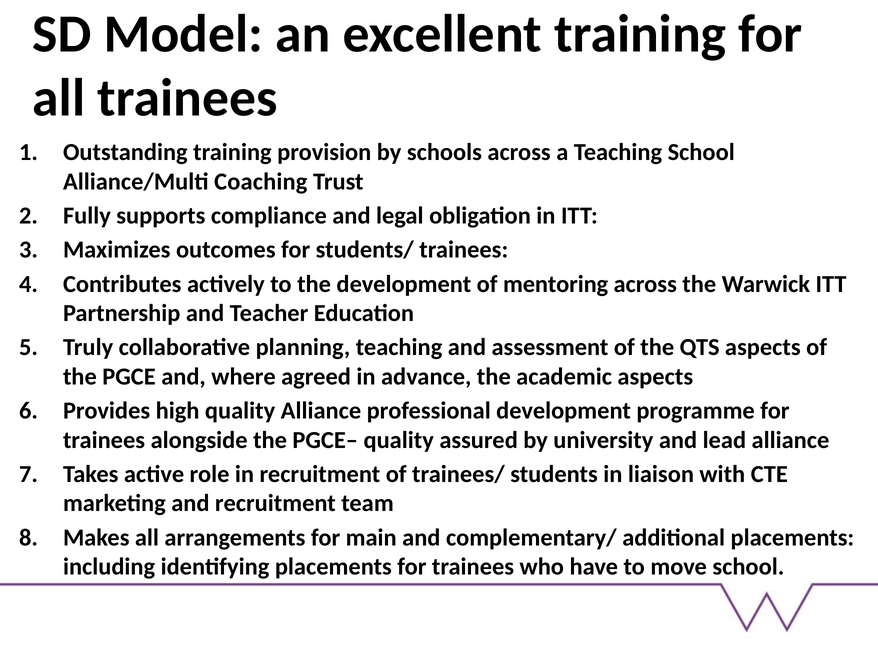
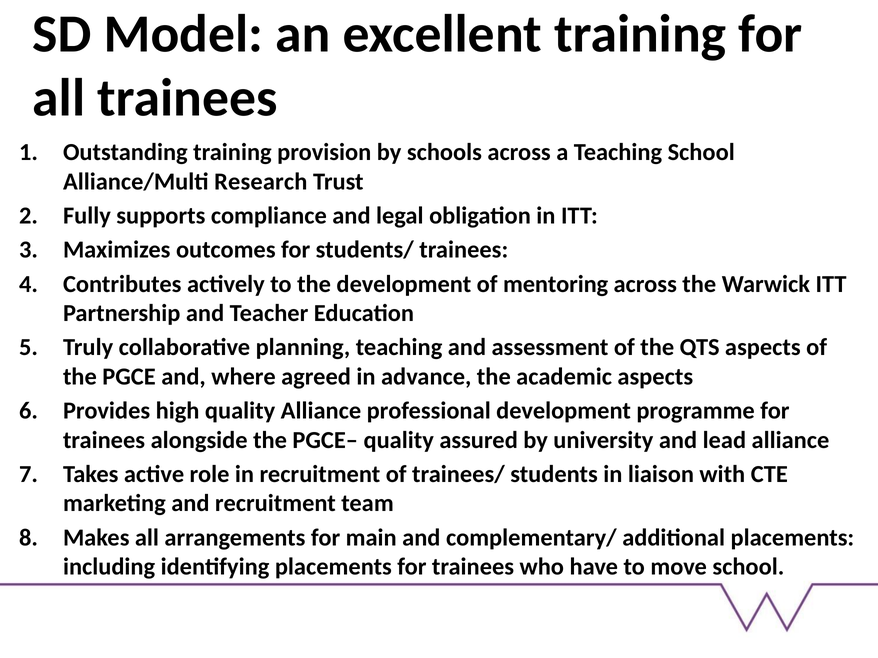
Coaching: Coaching -> Research
